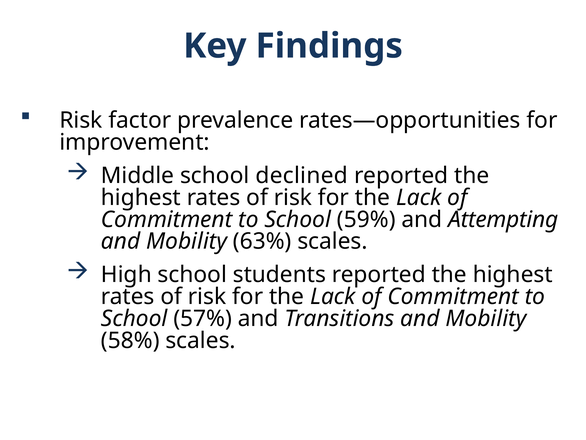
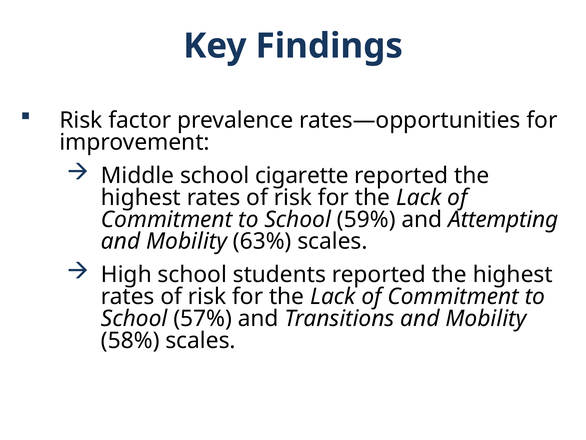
declined: declined -> cigarette
